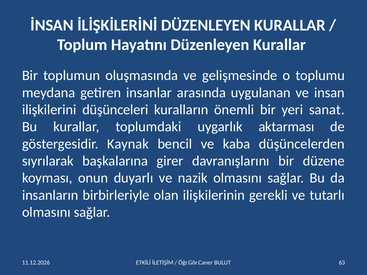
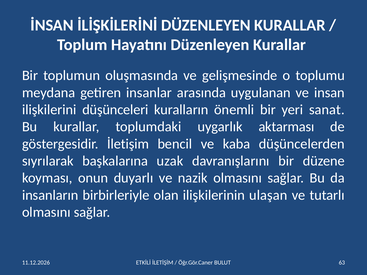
Kaynak: Kaynak -> İletişim
girer: girer -> uzak
gerekli: gerekli -> ulaşan
